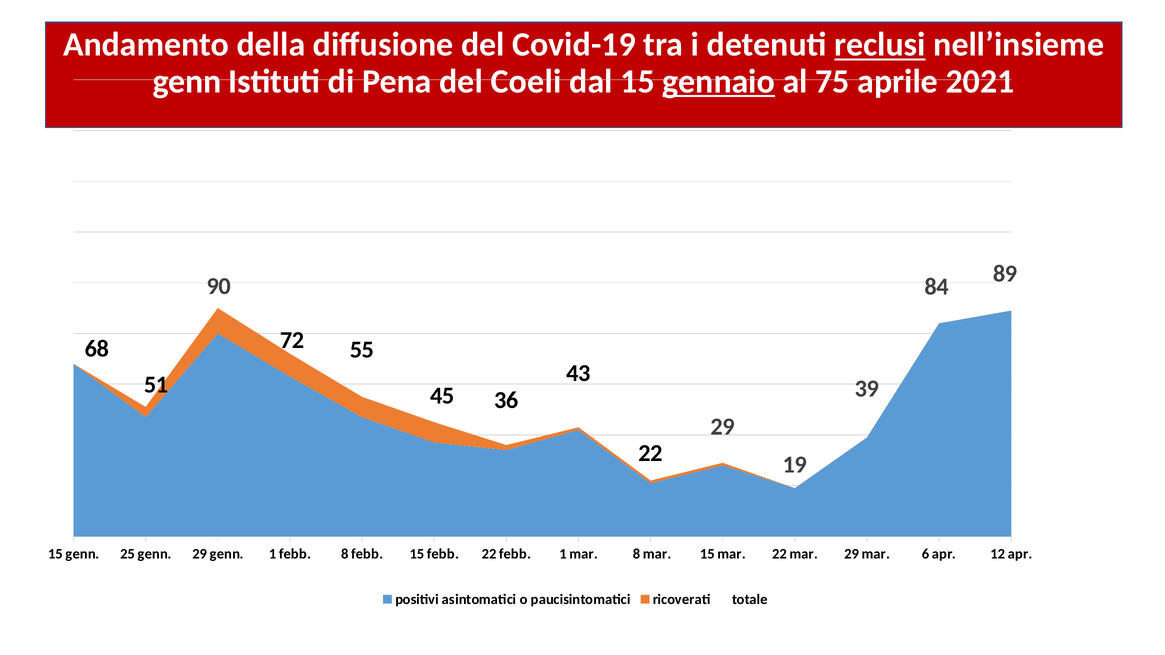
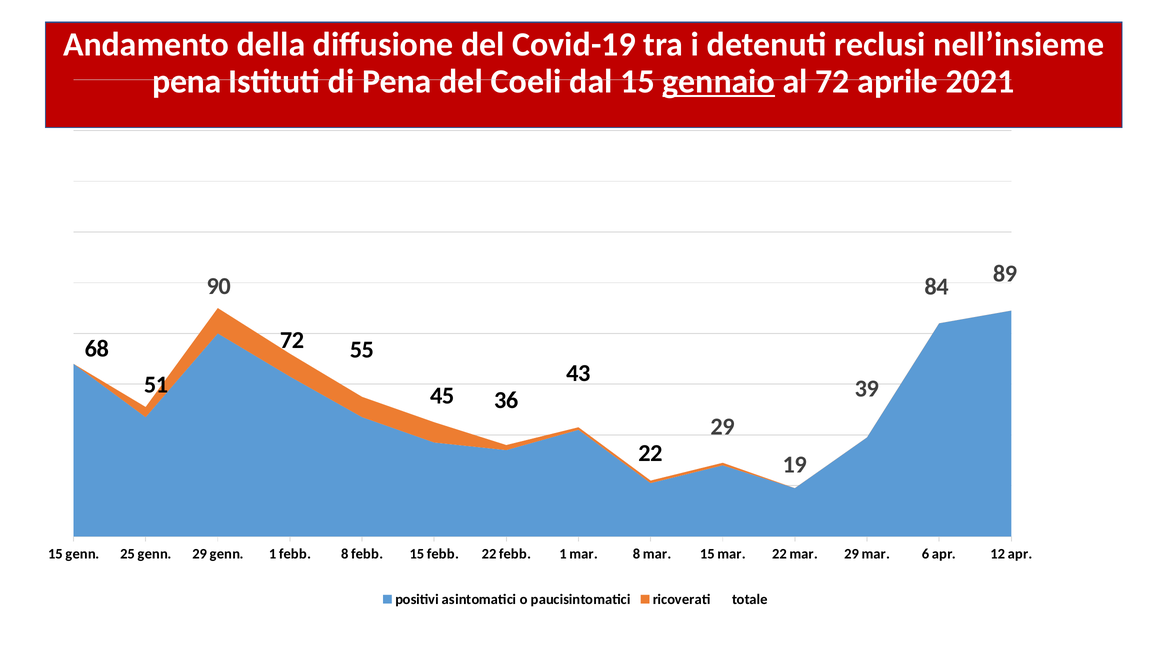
reclusi underline: present -> none
genn at (187, 81): genn -> pena
al 75: 75 -> 72
